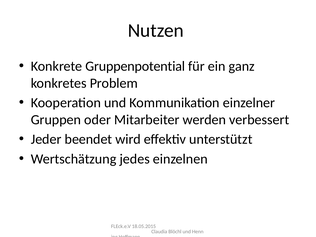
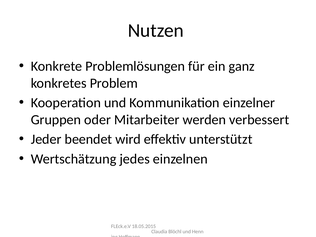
Gruppenpotential: Gruppenpotential -> Problemlösungen
